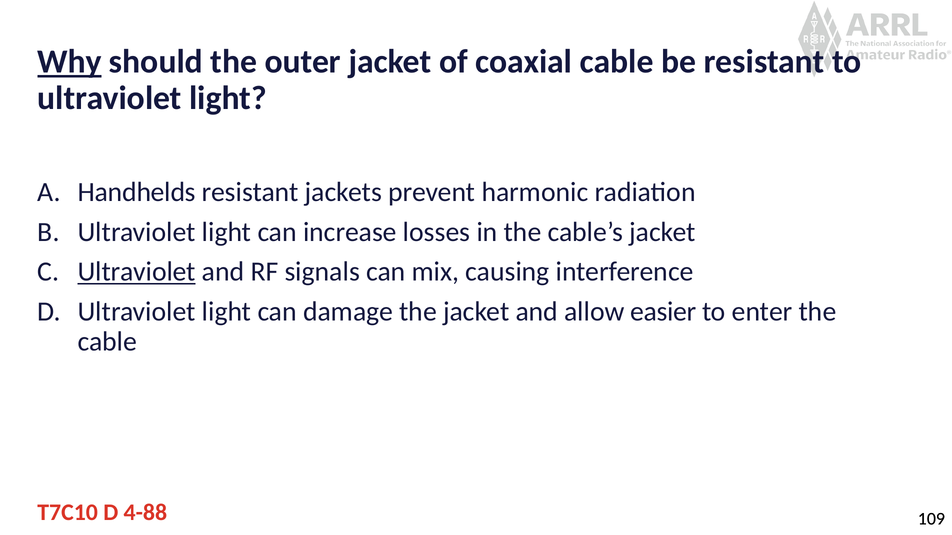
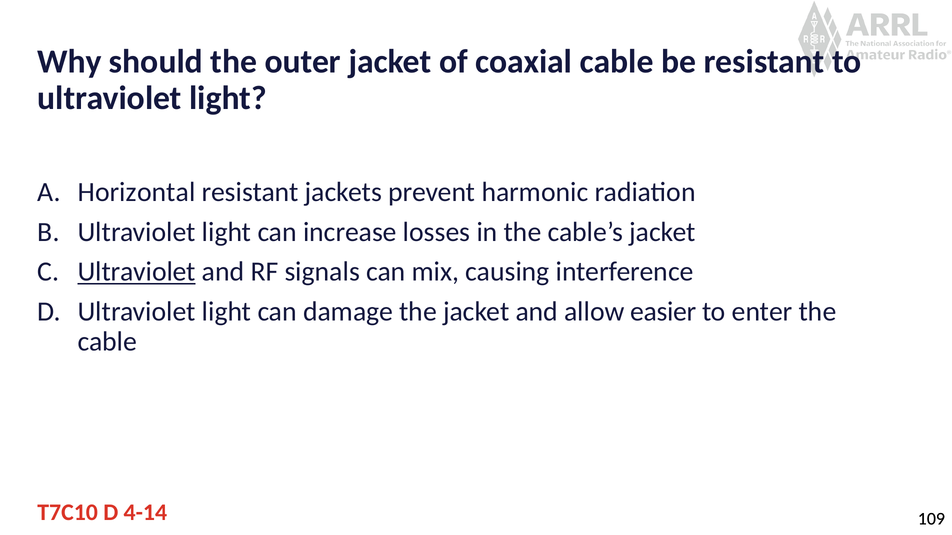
Why underline: present -> none
Handhelds: Handhelds -> Horizontal
4-88: 4-88 -> 4-14
